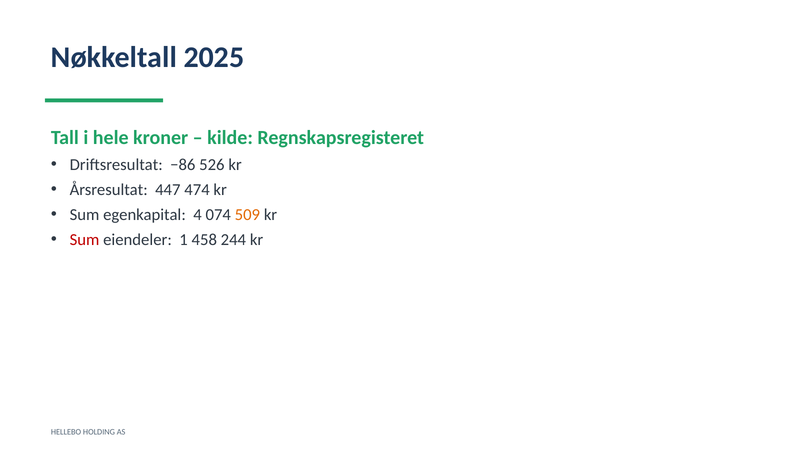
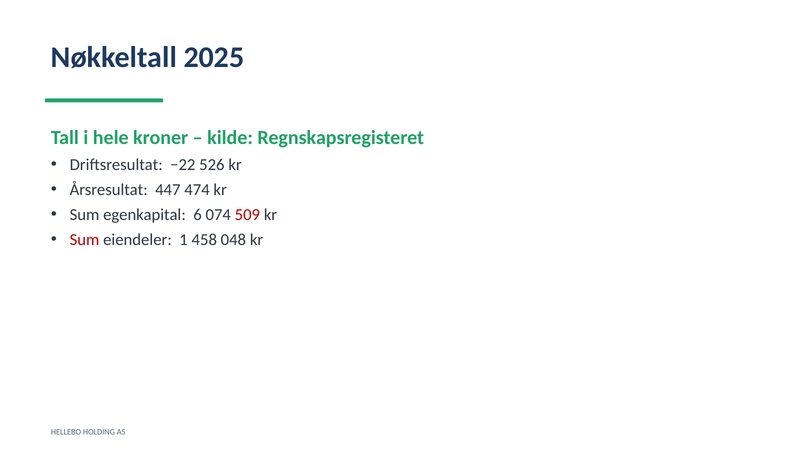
−86: −86 -> −22
4: 4 -> 6
509 colour: orange -> red
244: 244 -> 048
